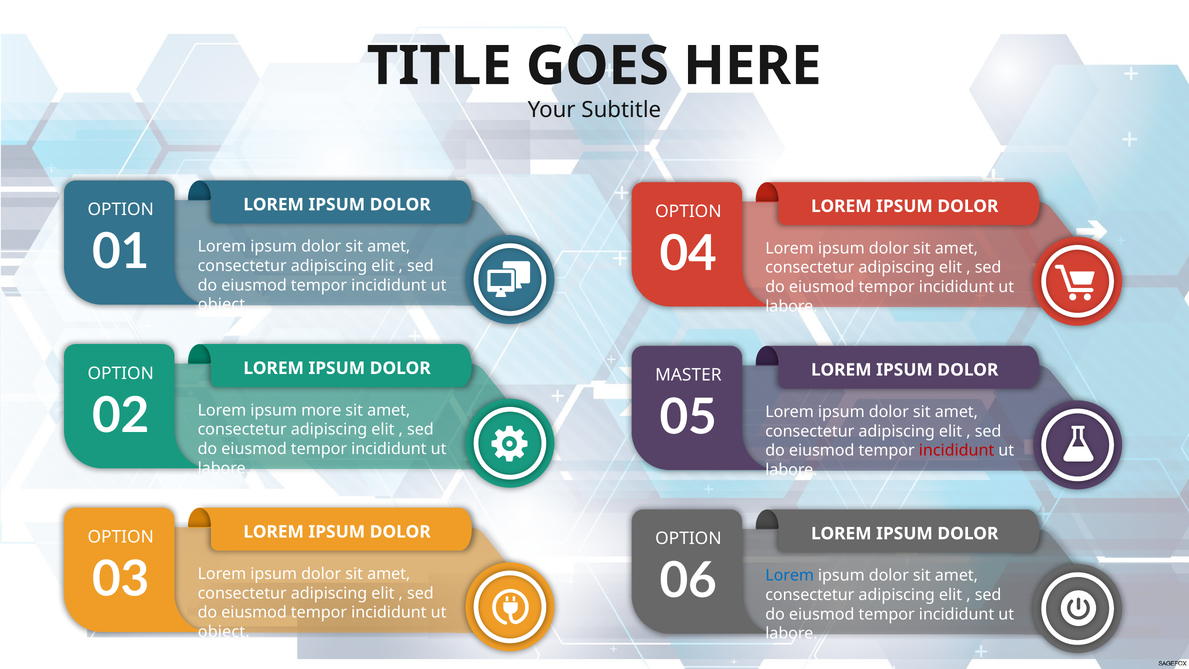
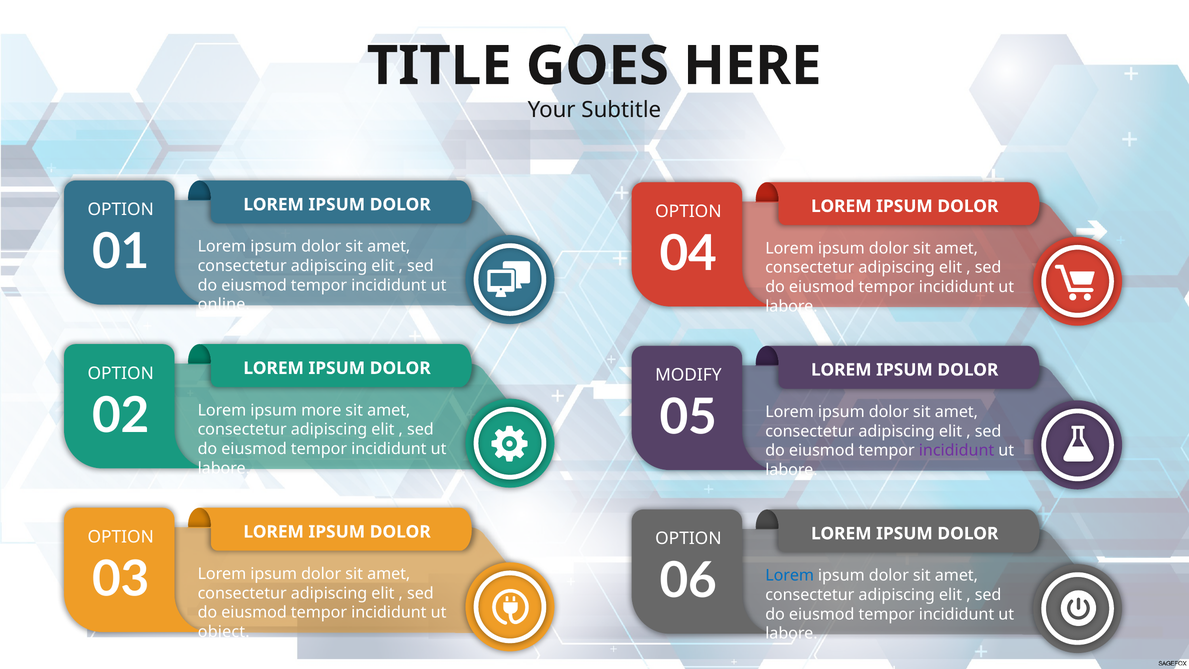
object at (224, 305): object -> online
MASTER: MASTER -> MODIFY
incididunt at (957, 451) colour: red -> purple
